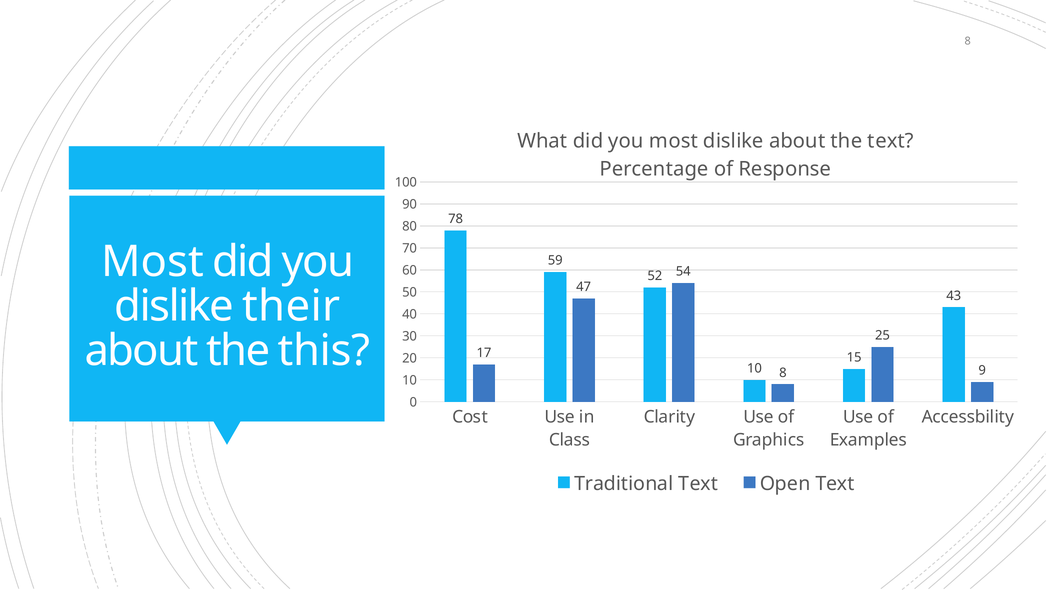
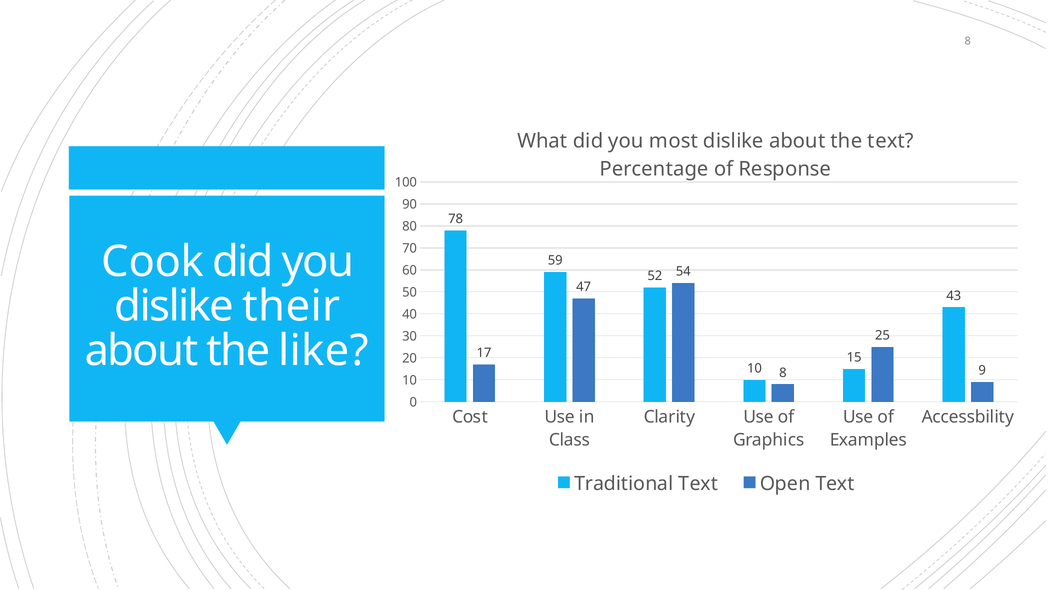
Most at (153, 262): Most -> Cook
this: this -> like
